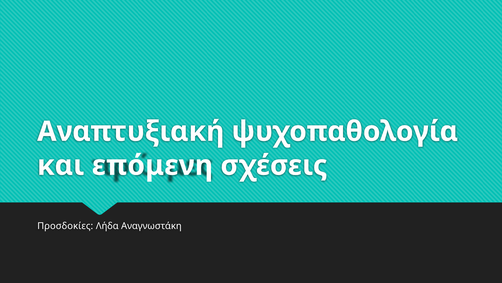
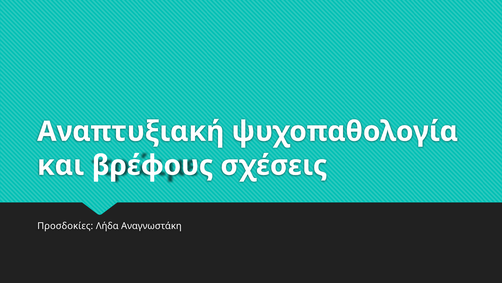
επόμενη: επόμενη -> βρέφους
